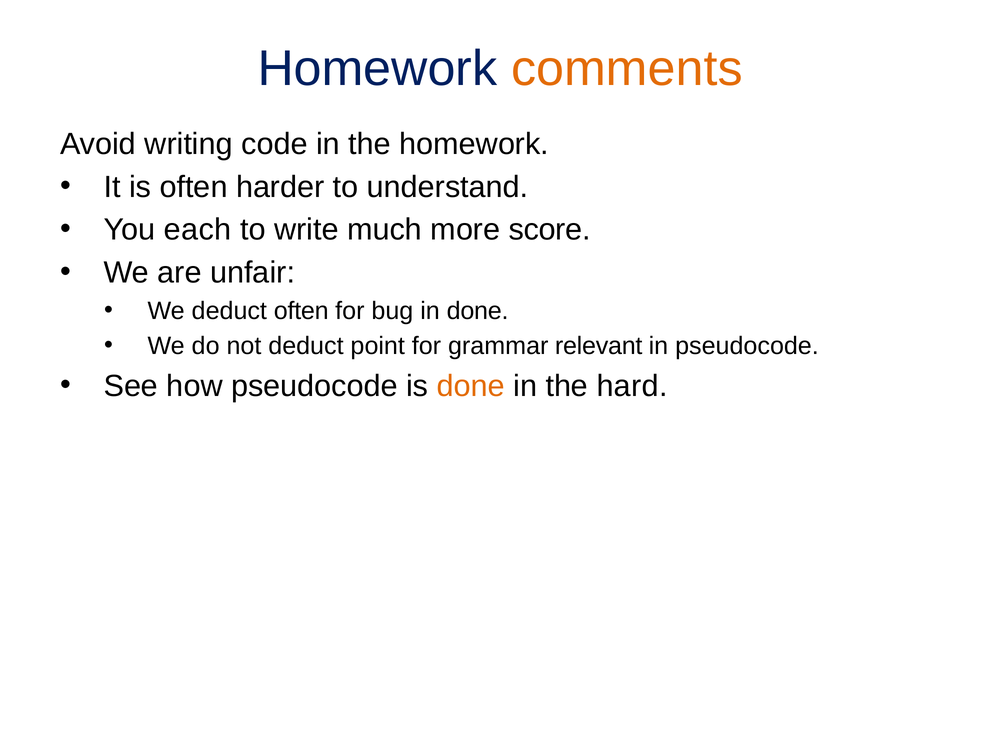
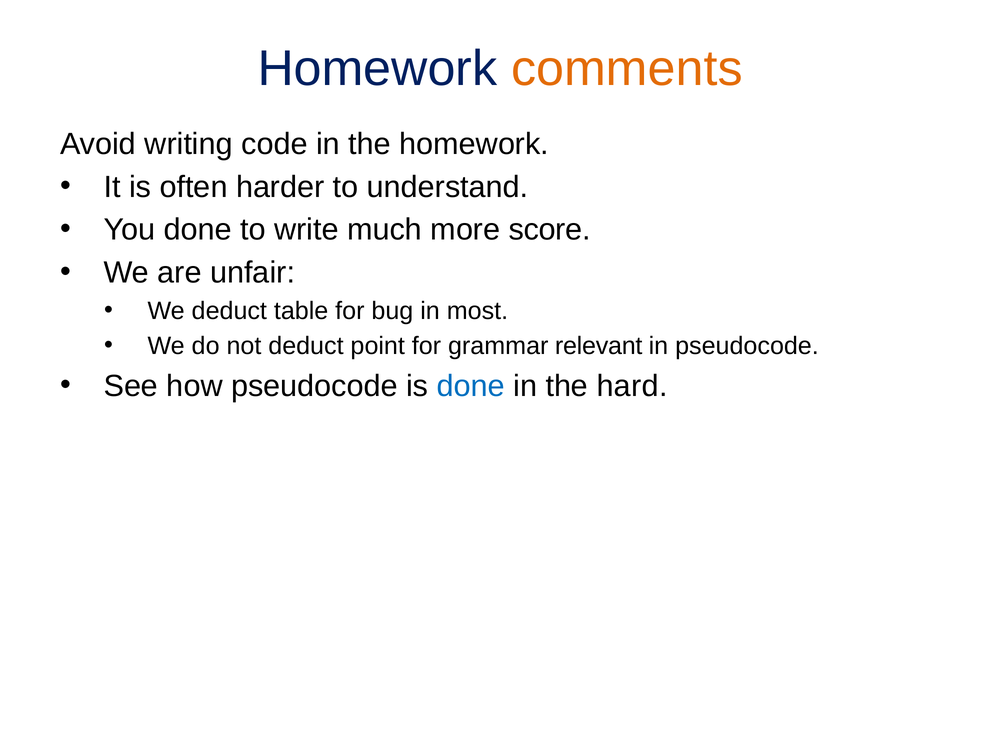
You each: each -> done
deduct often: often -> table
in done: done -> most
done at (471, 386) colour: orange -> blue
